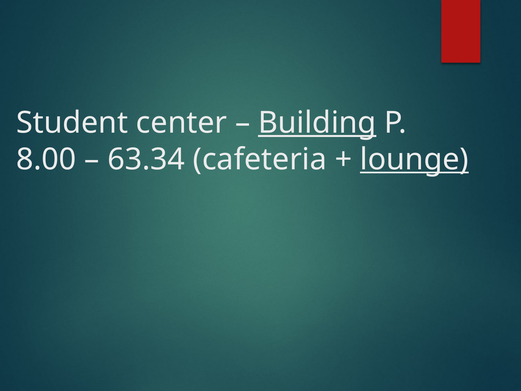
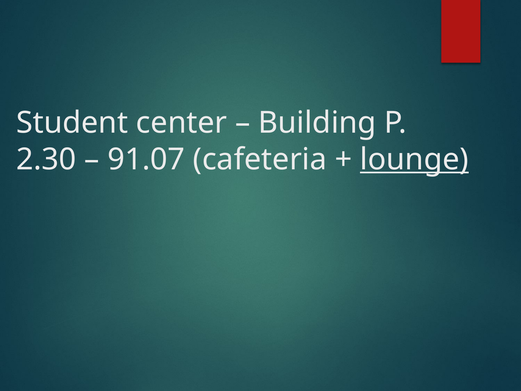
Building underline: present -> none
8.00: 8.00 -> 2.30
63.34: 63.34 -> 91.07
